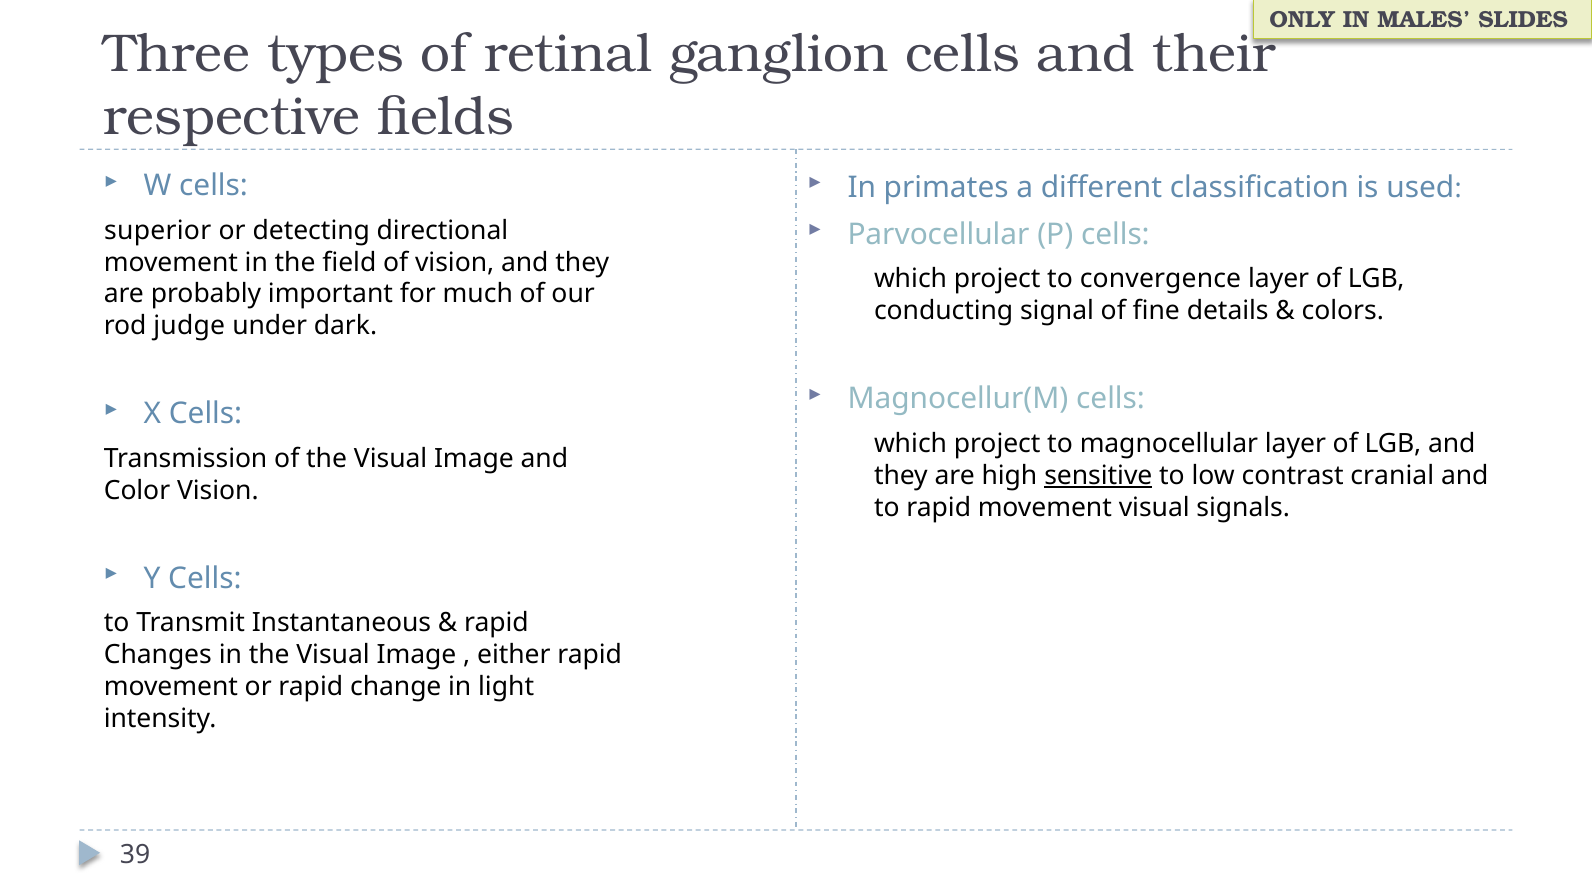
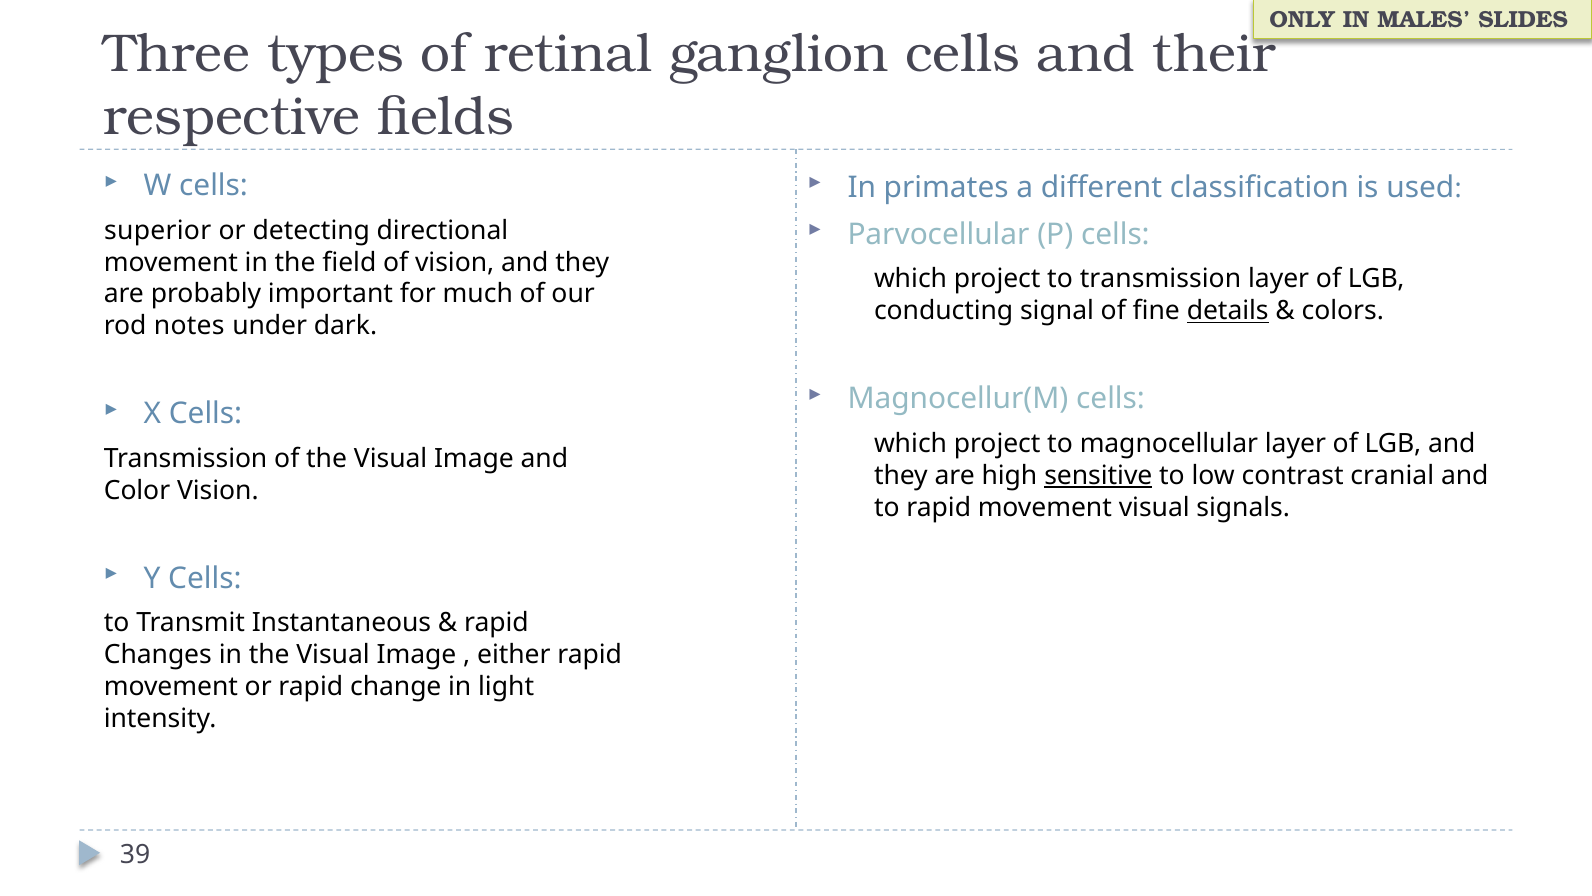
to convergence: convergence -> transmission
details underline: none -> present
judge: judge -> notes
